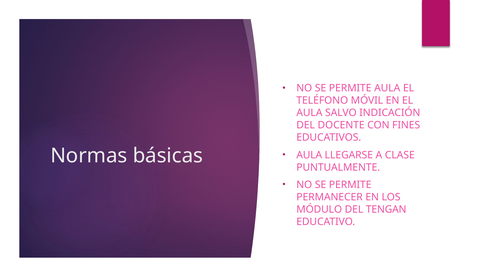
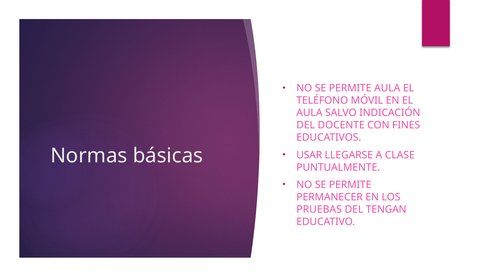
AULA at (309, 155): AULA -> USAR
MÓDULO: MÓDULO -> PRUEBAS
